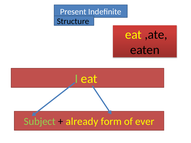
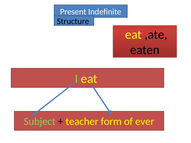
already: already -> teacher
